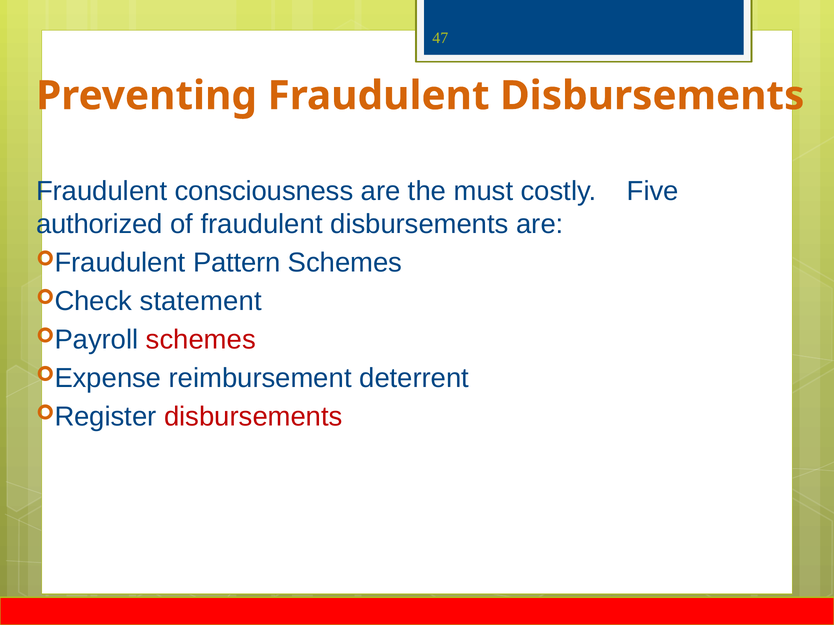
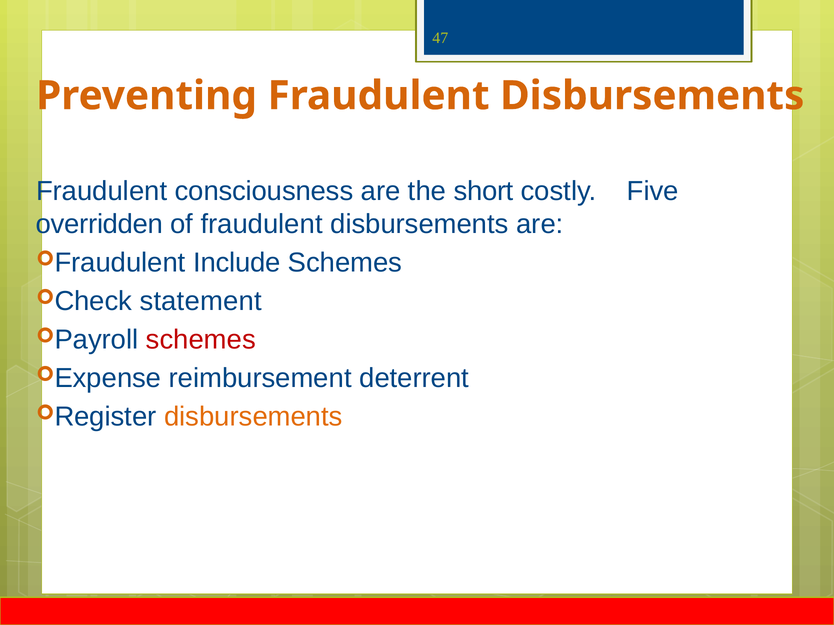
must: must -> short
authorized: authorized -> overridden
Pattern: Pattern -> Include
disbursements at (253, 417) colour: red -> orange
